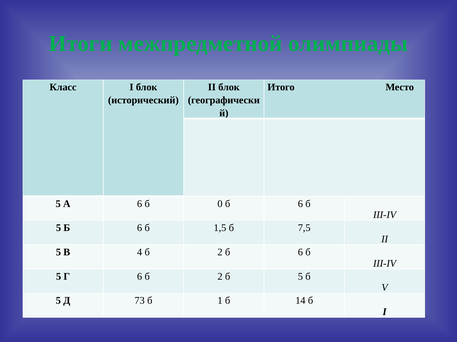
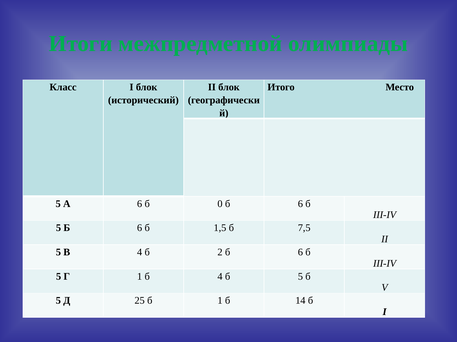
Г 6: 6 -> 1
2 at (220, 277): 2 -> 4
73: 73 -> 25
